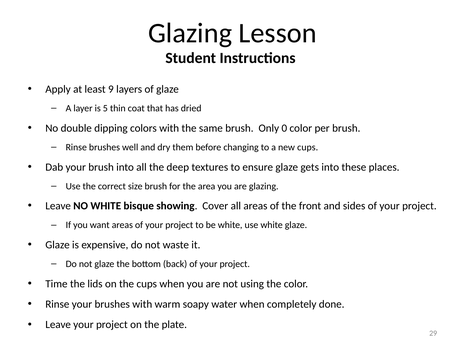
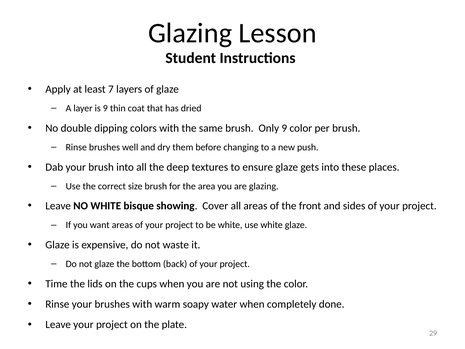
9: 9 -> 7
is 5: 5 -> 9
Only 0: 0 -> 9
new cups: cups -> push
